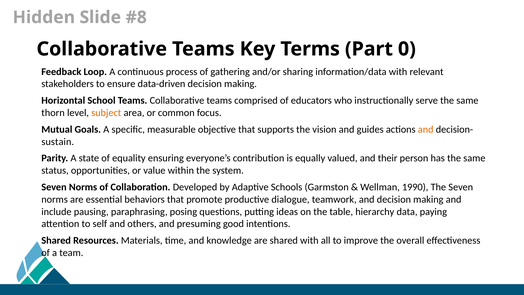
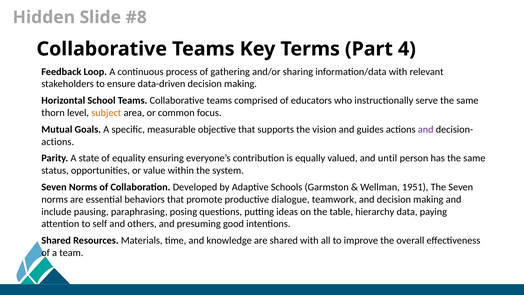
0: 0 -> 4
and at (426, 129) colour: orange -> purple
sustain at (58, 142): sustain -> actions
their: their -> until
1990: 1990 -> 1951
